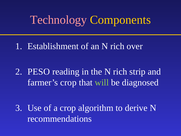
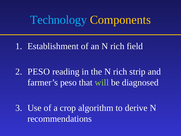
Technology colour: pink -> light blue
over: over -> field
farmer’s crop: crop -> peso
